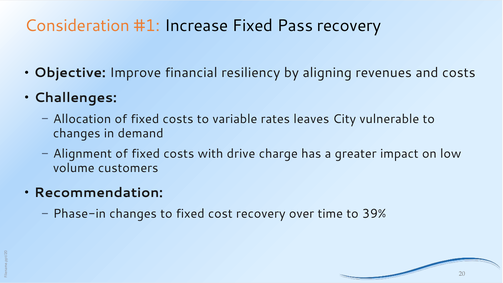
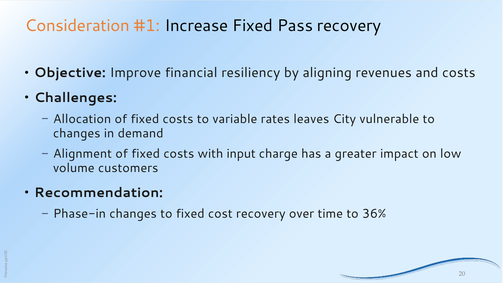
drive: drive -> input
39%: 39% -> 36%
